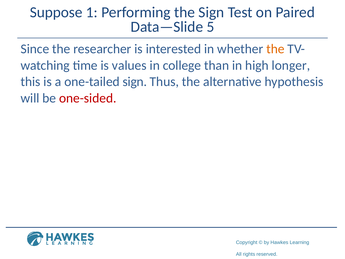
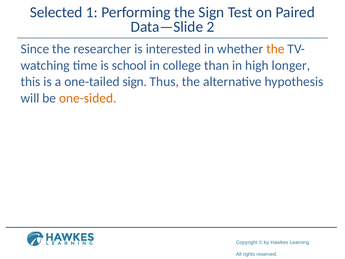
Suppose: Suppose -> Selected
5: 5 -> 2
values: values -> school
one-sided colour: red -> orange
